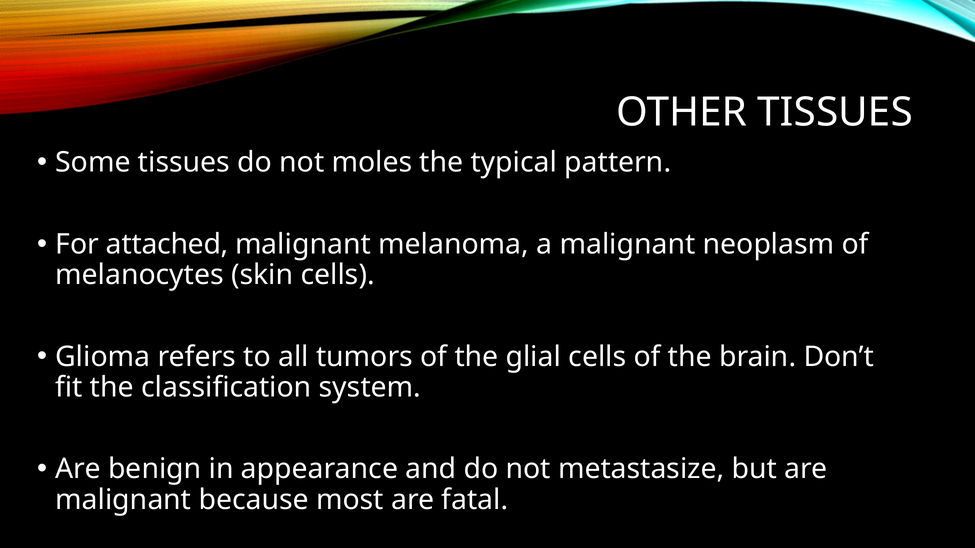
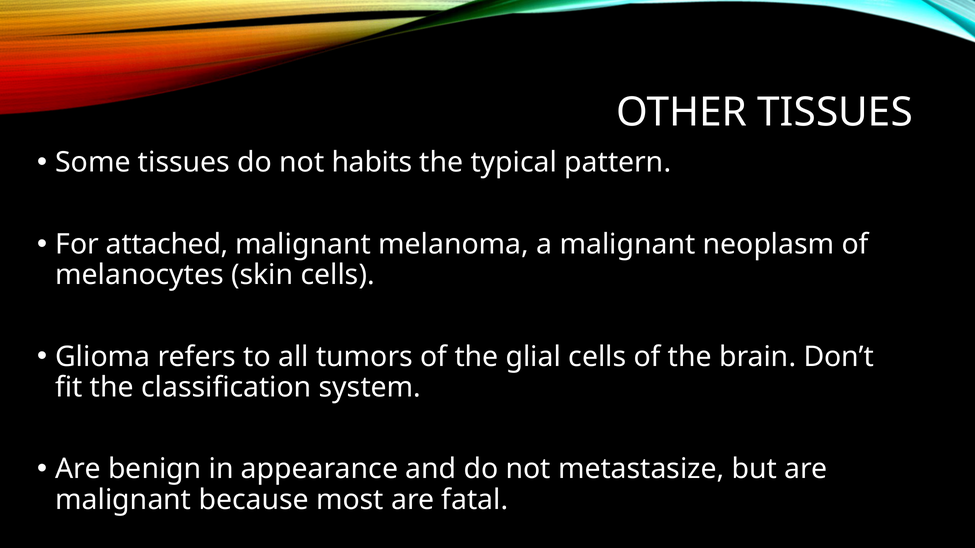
moles: moles -> habits
